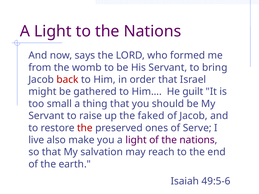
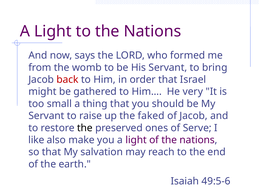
guilt: guilt -> very
the at (85, 128) colour: red -> black
live: live -> like
